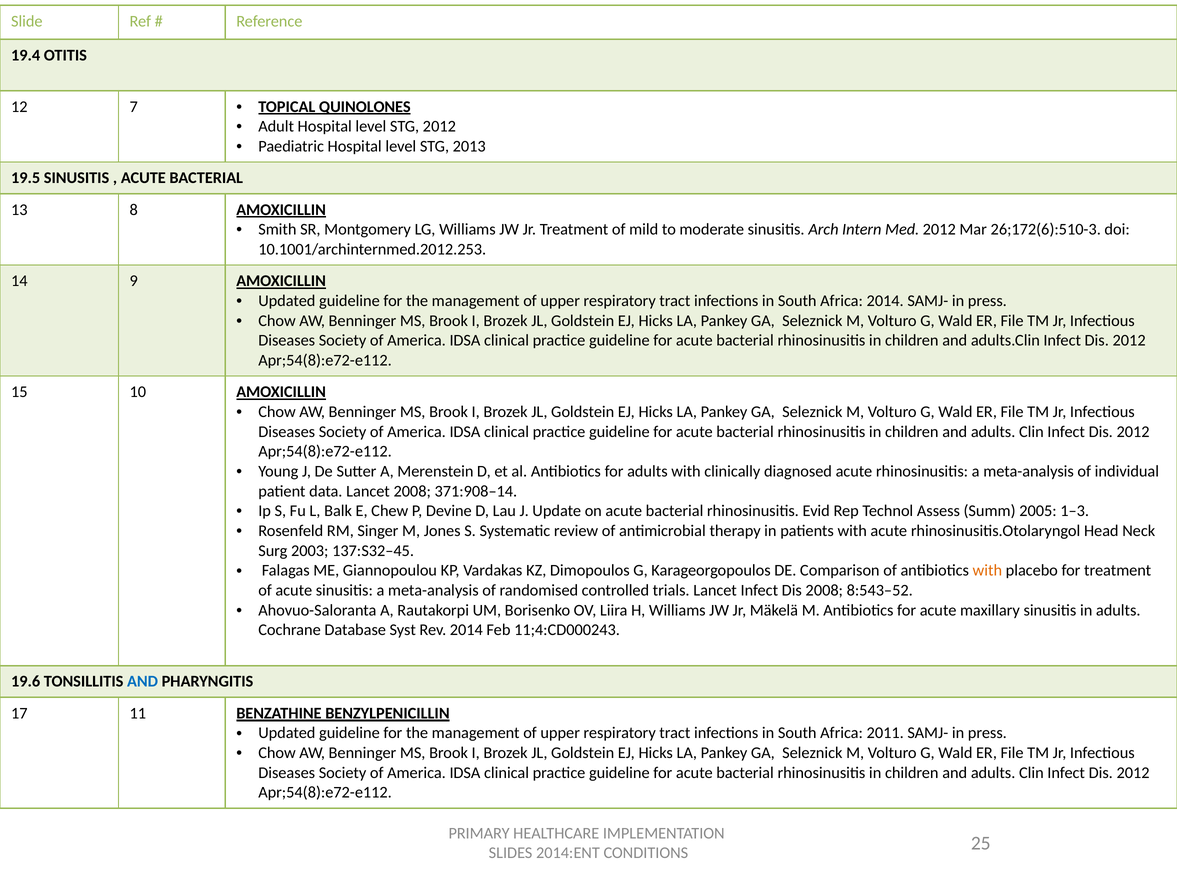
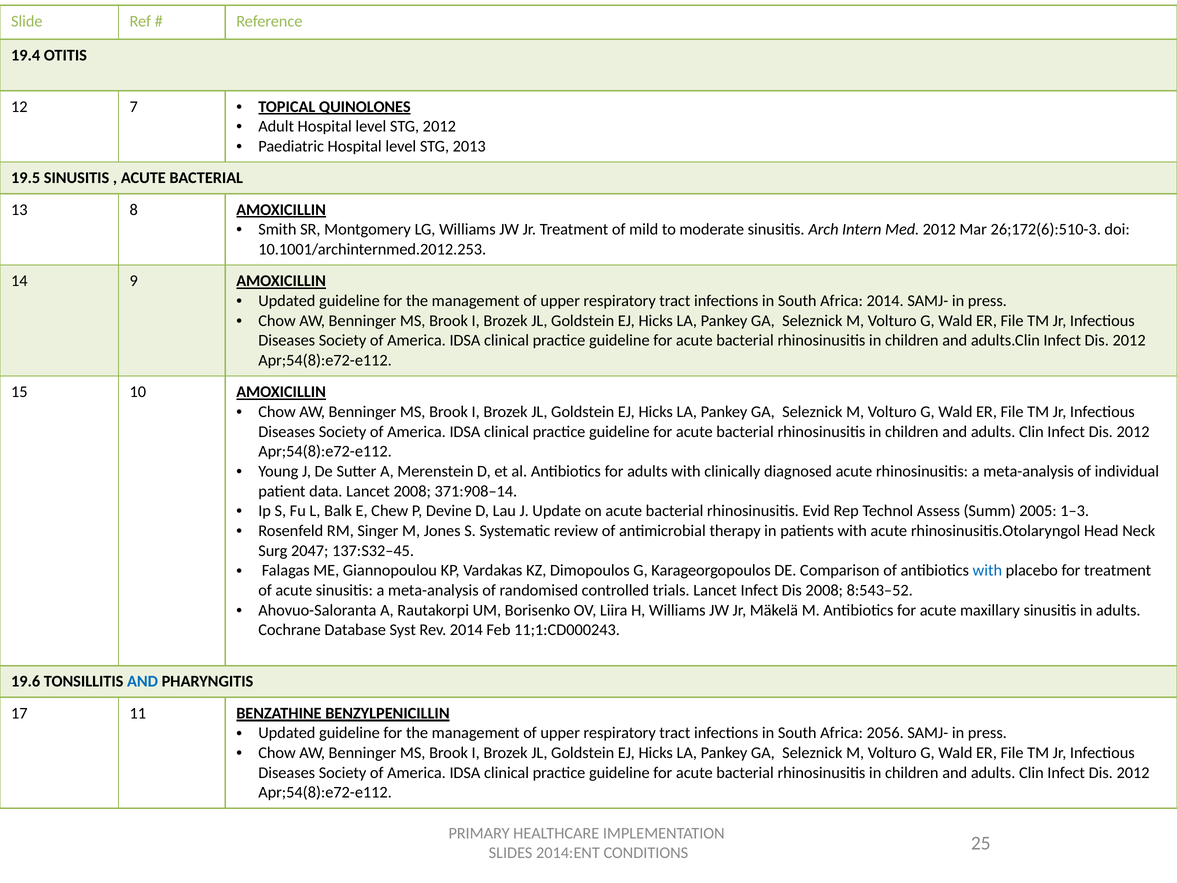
2003: 2003 -> 2047
with at (987, 570) colour: orange -> blue
11;4:CD000243: 11;4:CD000243 -> 11;1:CD000243
2011: 2011 -> 2056
